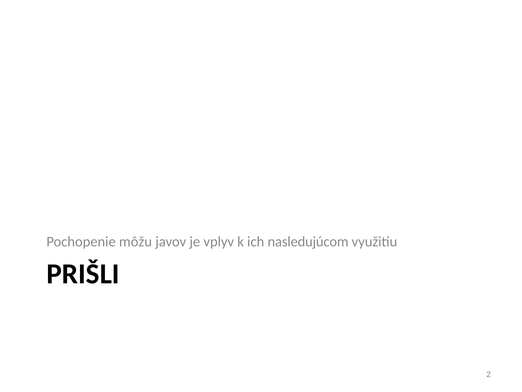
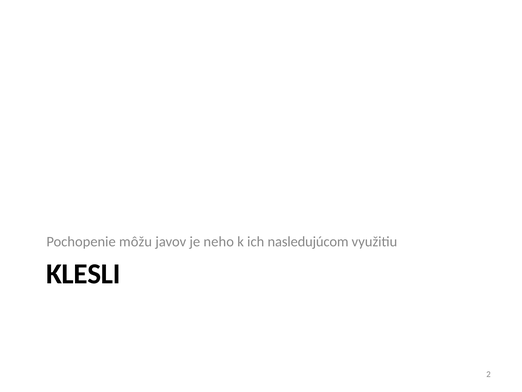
vplyv: vplyv -> neho
PRIŠLI: PRIŠLI -> KLESLI
